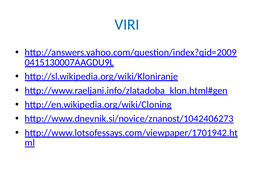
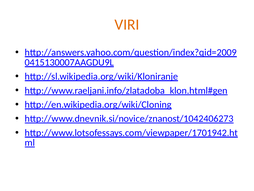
VIRI colour: blue -> orange
